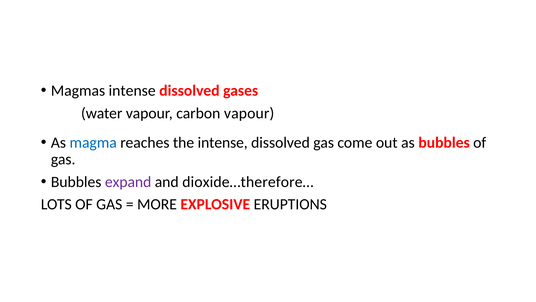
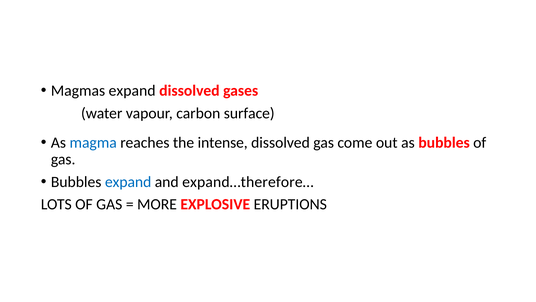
Magmas intense: intense -> expand
carbon vapour: vapour -> surface
expand at (128, 182) colour: purple -> blue
dioxide…therefore…: dioxide…therefore… -> expand…therefore…
